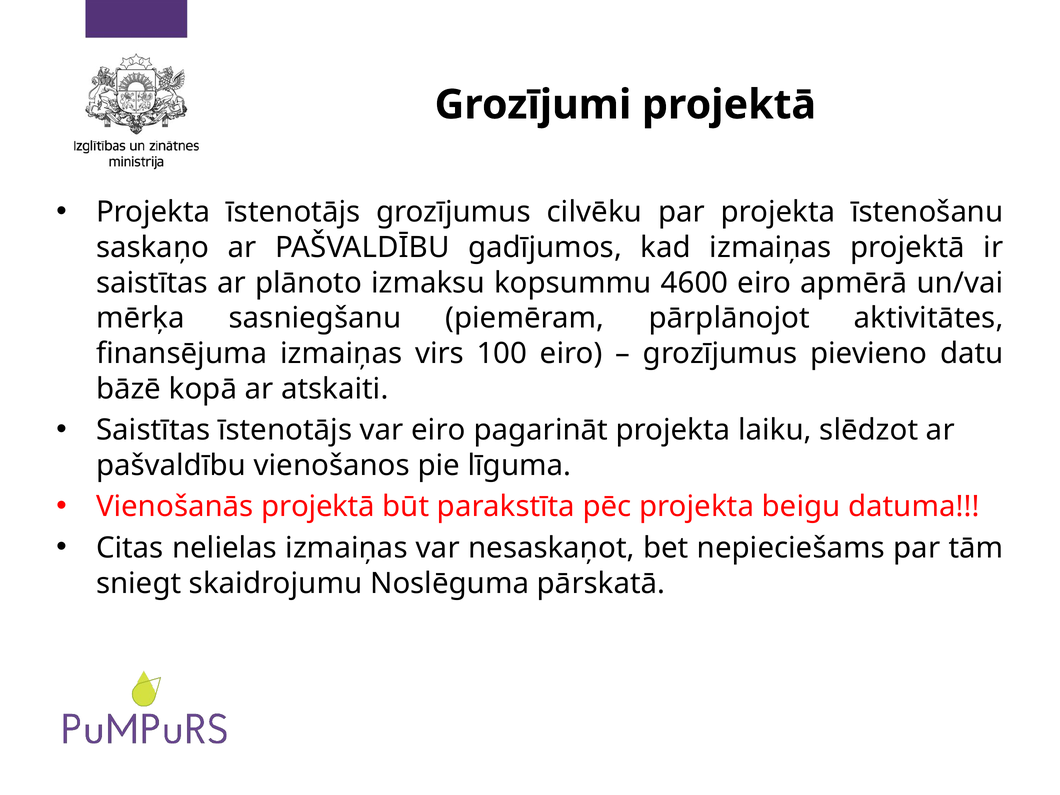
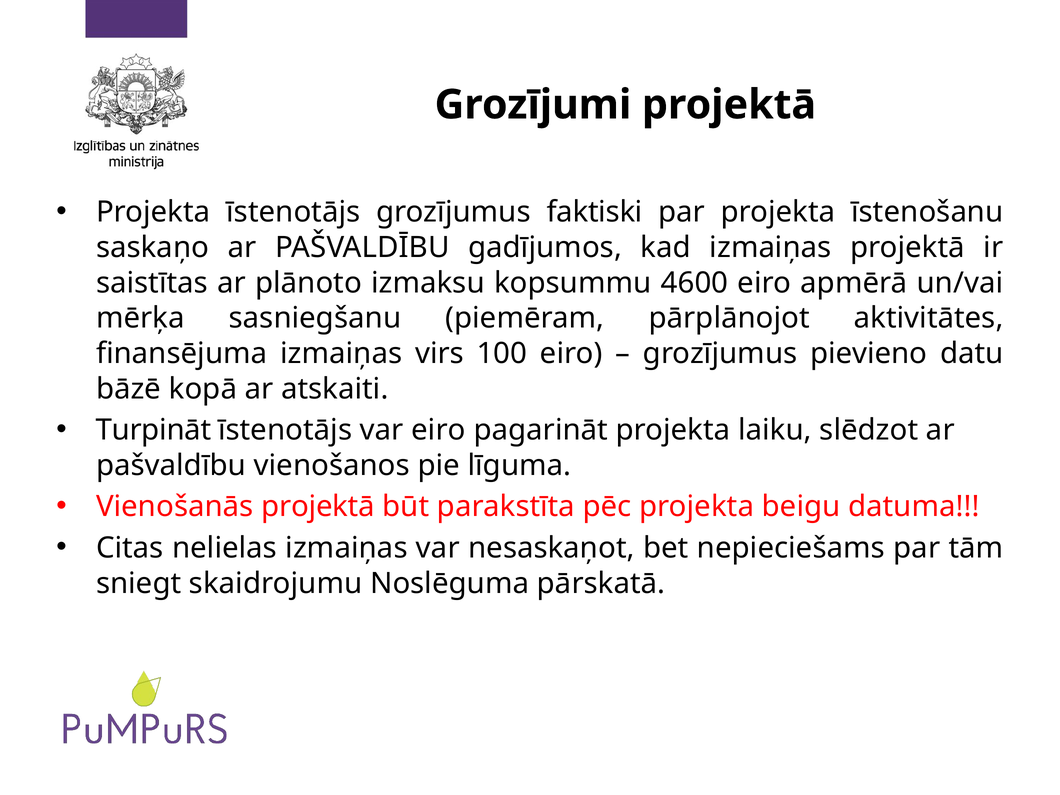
cilvēku: cilvēku -> faktiski
Saistītas at (153, 430): Saistītas -> Turpināt
